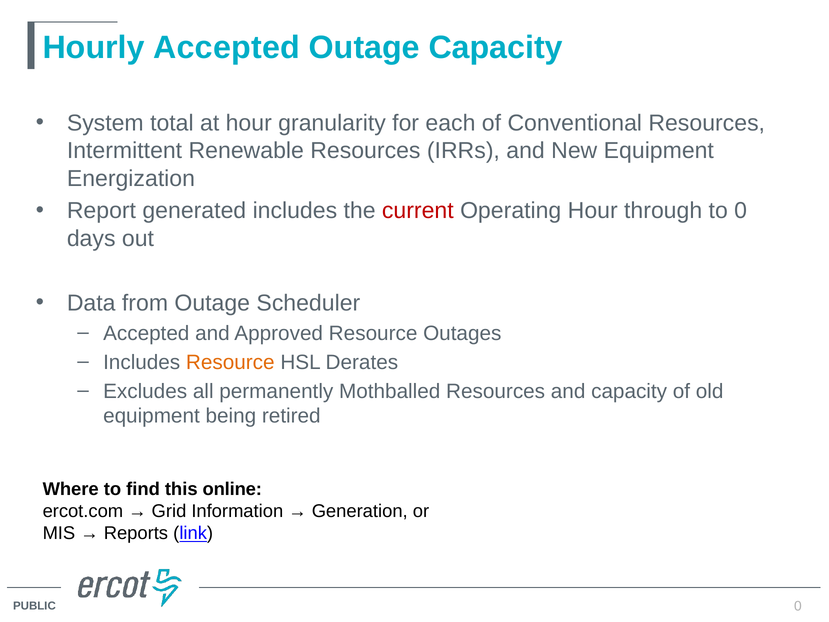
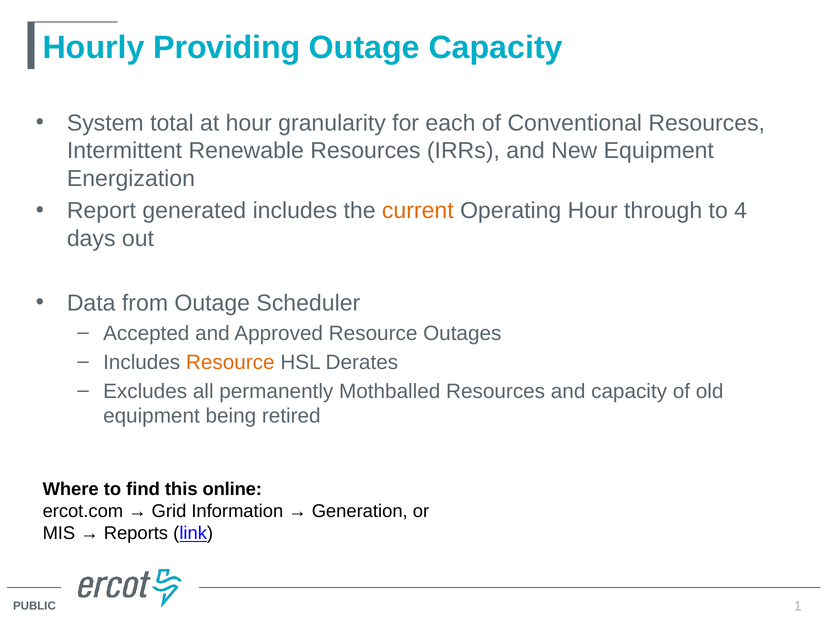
Hourly Accepted: Accepted -> Providing
current colour: red -> orange
to 0: 0 -> 4
0 at (798, 606): 0 -> 1
